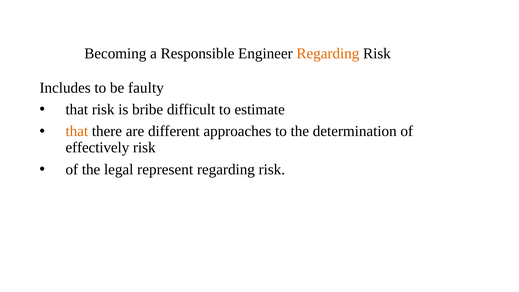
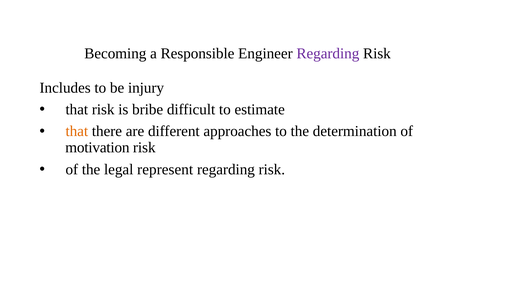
Regarding at (328, 53) colour: orange -> purple
faulty: faulty -> injury
effectively: effectively -> motivation
